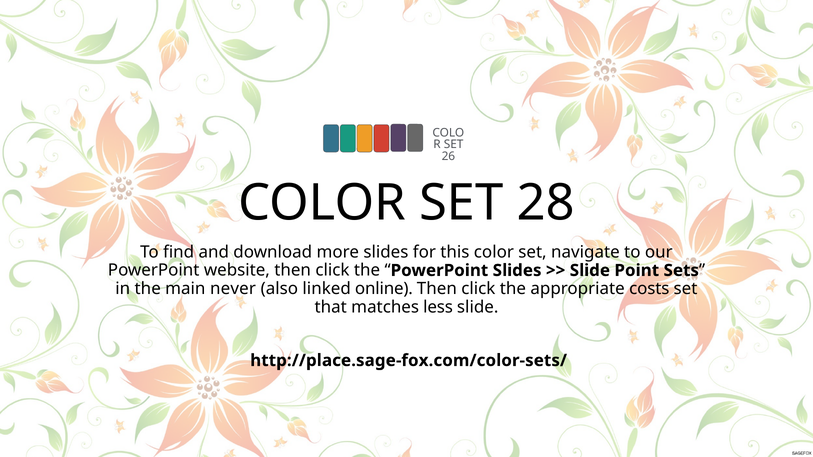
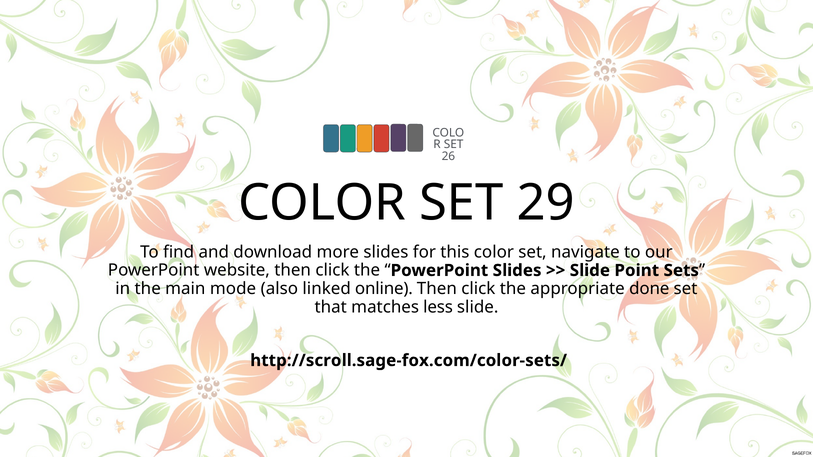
28: 28 -> 29
never: never -> mode
costs: costs -> done
http://place.sage-fox.com/color-sets/: http://place.sage-fox.com/color-sets/ -> http://scroll.sage-fox.com/color-sets/
